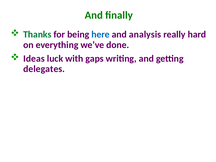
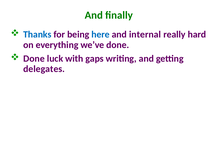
Thanks colour: green -> blue
analysis: analysis -> internal
Ideas at (34, 59): Ideas -> Done
